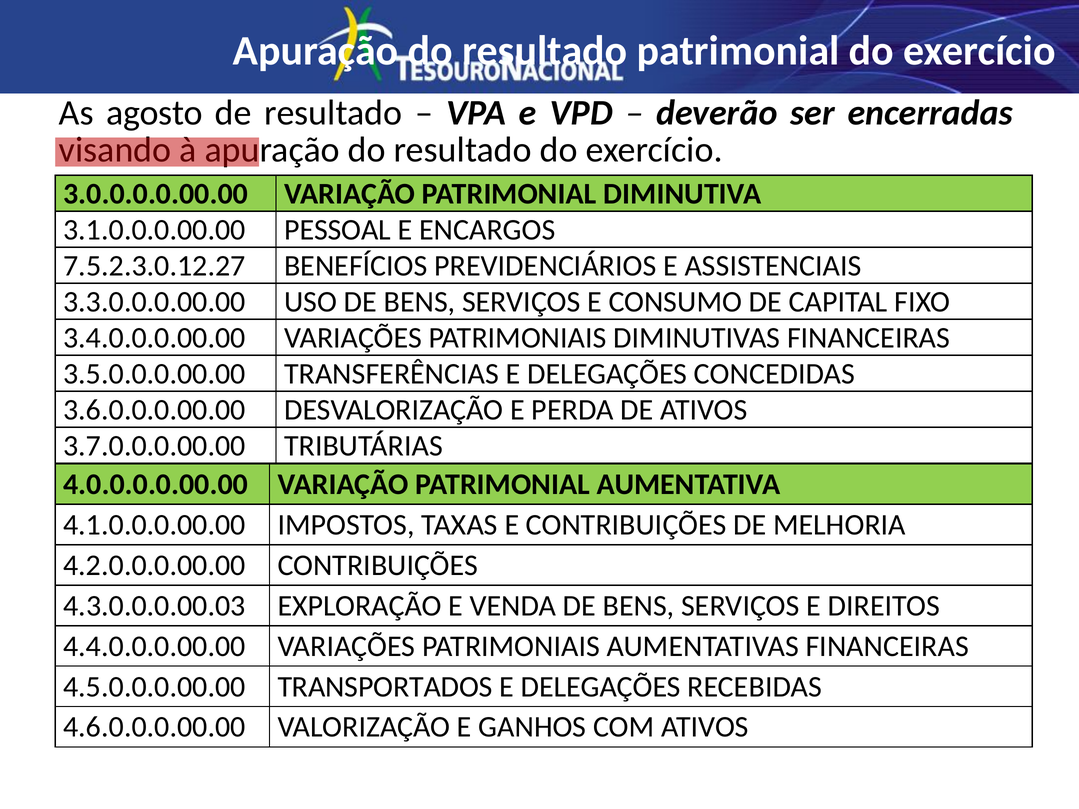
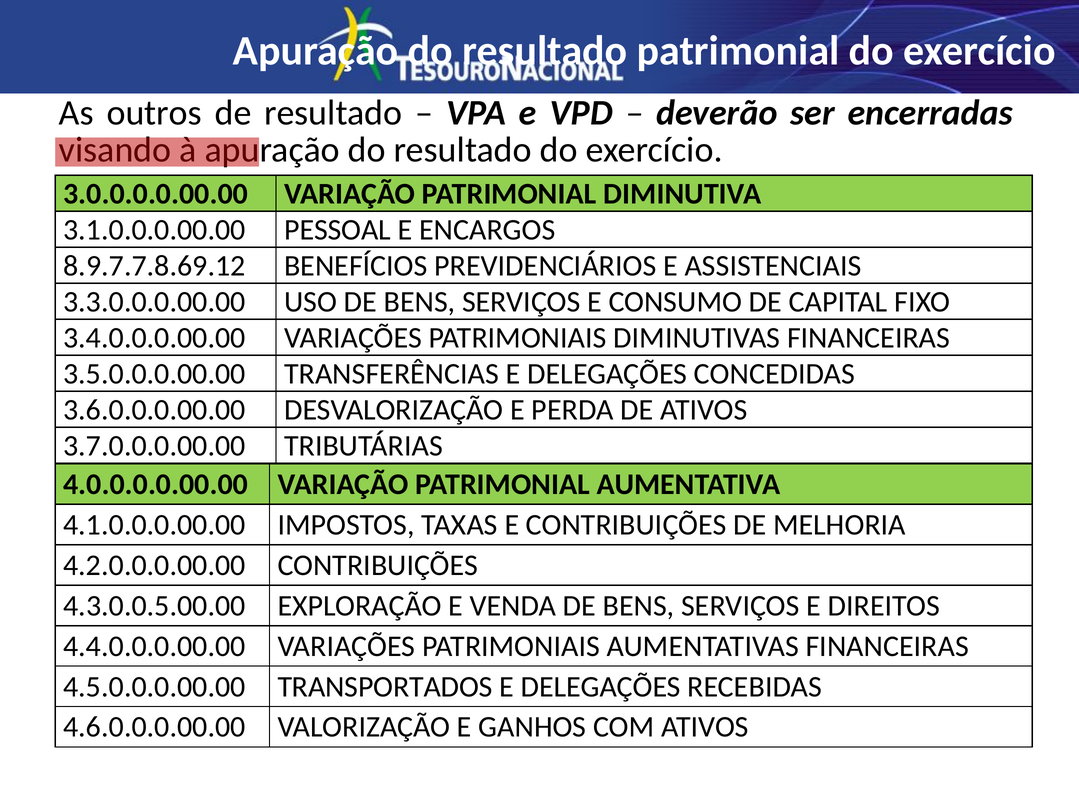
agosto: agosto -> outros
7.5.2.3.0.12.27: 7.5.2.3.0.12.27 -> 8.9.7.7.8.69.12
4.3.0.0.0.00.03: 4.3.0.0.0.00.03 -> 4.3.0.0.5.00.00
